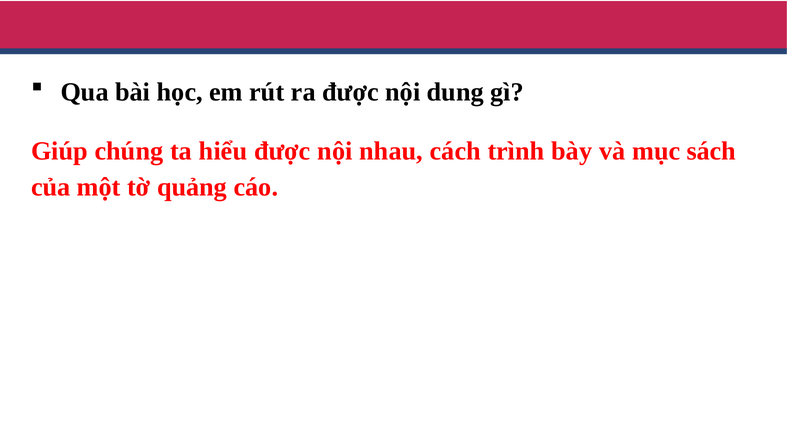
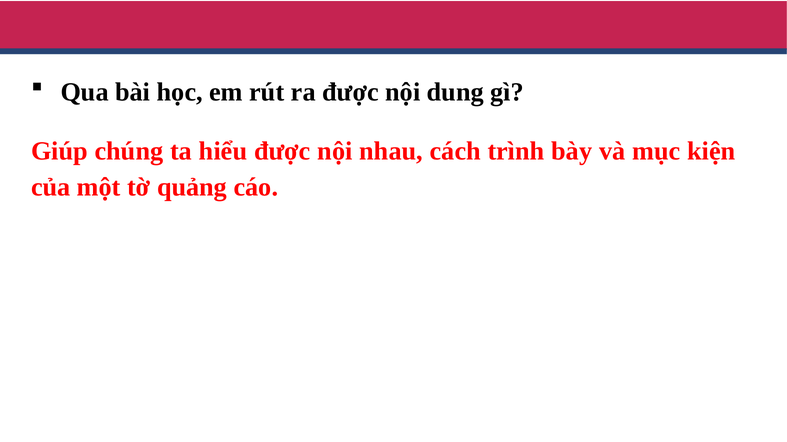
sách: sách -> kiện
